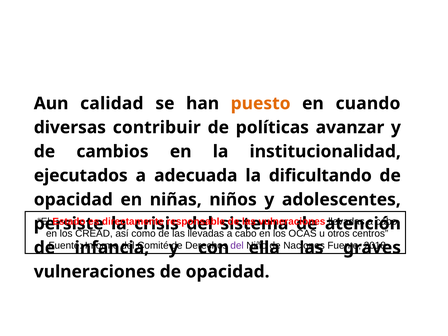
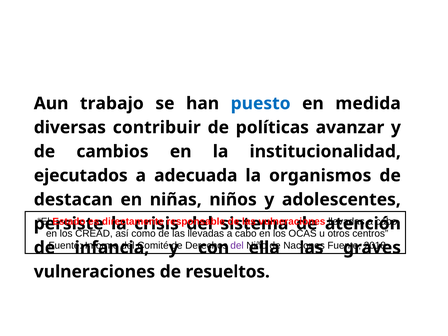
calidad: calidad -> trabajo
puesto colour: orange -> blue
cuando: cuando -> medida
dificultando: dificultando -> organismos
opacidad at (73, 200): opacidad -> destacan
vulneraciones de opacidad: opacidad -> resueltos
